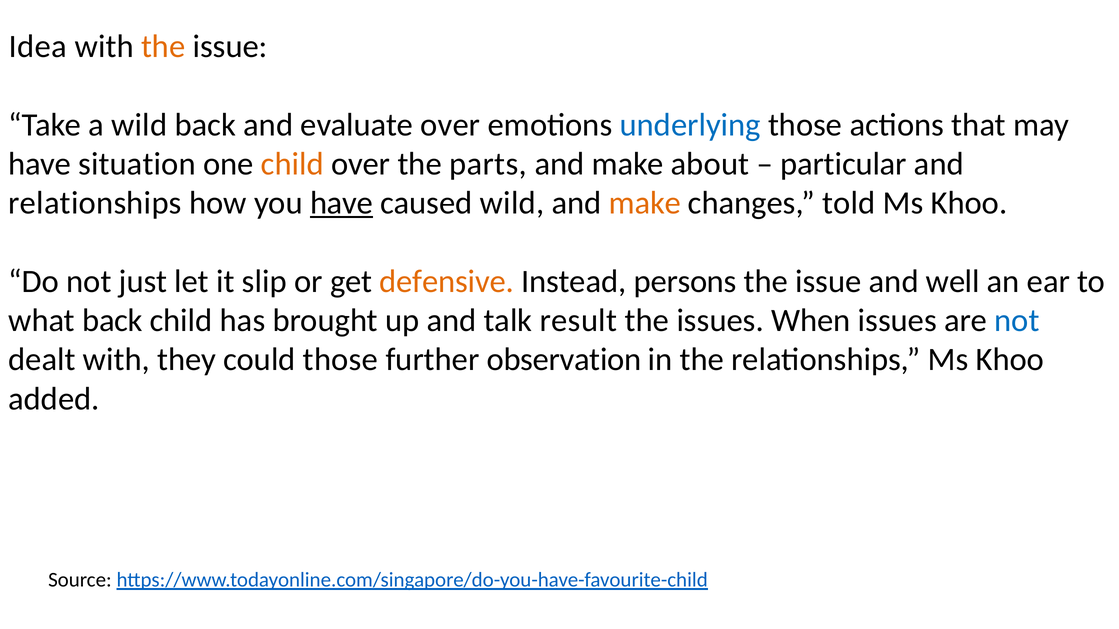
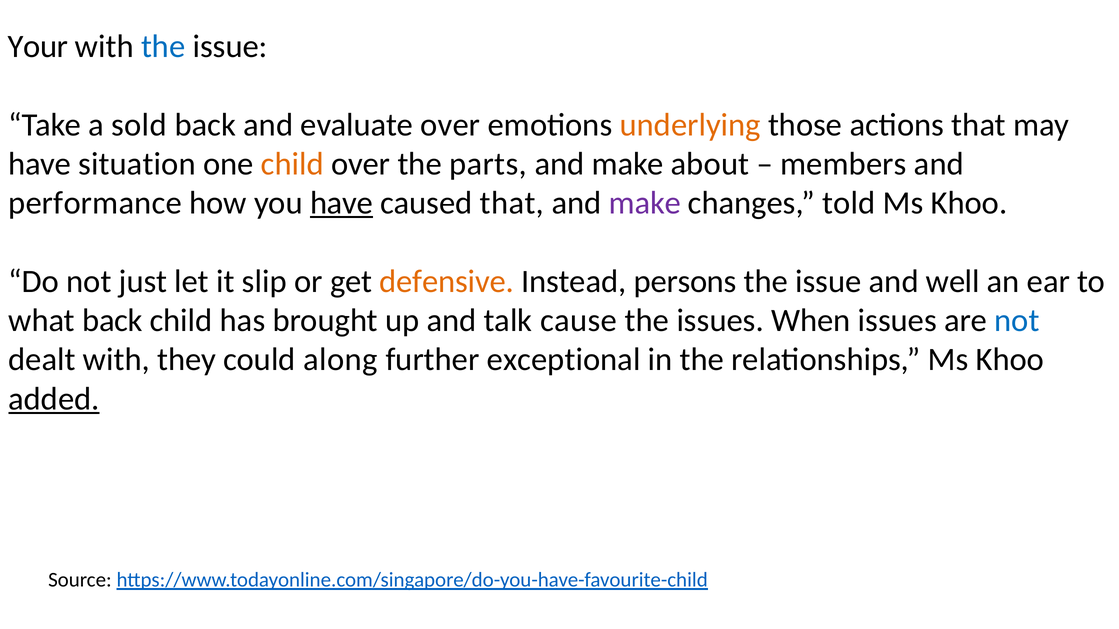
Idea: Idea -> Your
the at (163, 46) colour: orange -> blue
a wild: wild -> sold
underlying colour: blue -> orange
particular: particular -> members
relationships at (95, 203): relationships -> performance
caused wild: wild -> that
make at (645, 203) colour: orange -> purple
result: result -> cause
could those: those -> along
observation: observation -> exceptional
added underline: none -> present
